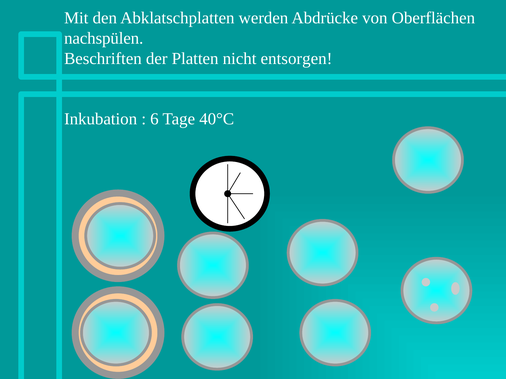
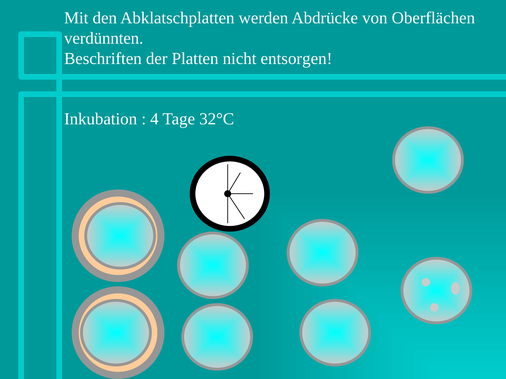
nachspülen: nachspülen -> verdünnten
6: 6 -> 4
40°C: 40°C -> 32°C
